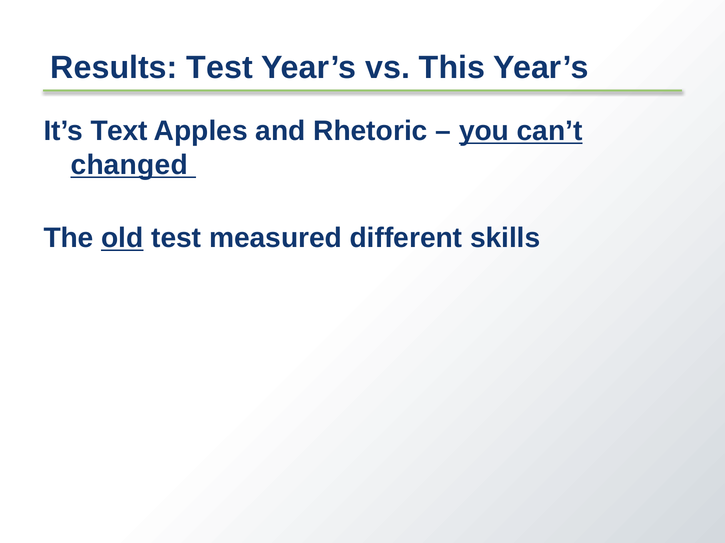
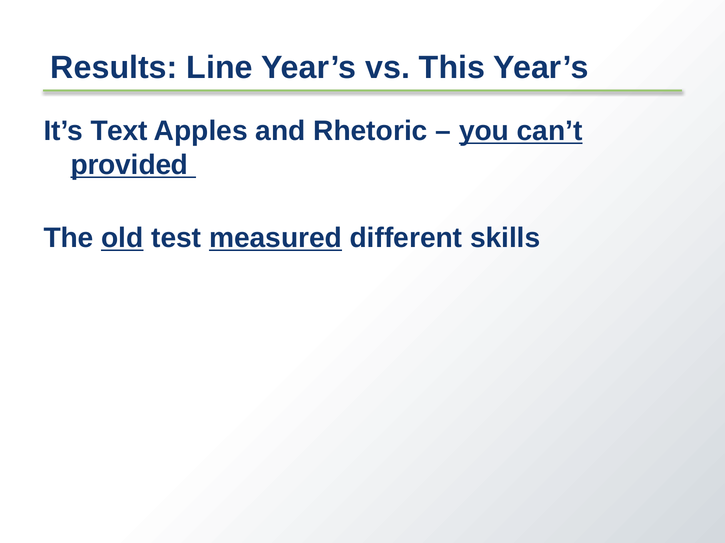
Results Test: Test -> Line
changed: changed -> provided
measured underline: none -> present
